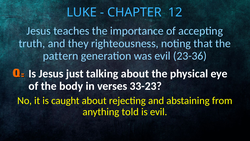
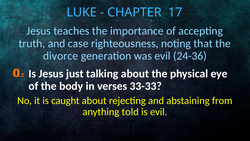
12: 12 -> 17
they: they -> case
pattern: pattern -> divorce
23-36: 23-36 -> 24-36
33-23: 33-23 -> 33-33
